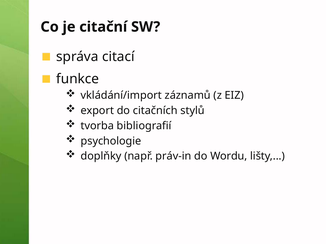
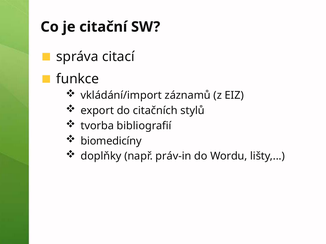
psychologie: psychologie -> biomedicíny
